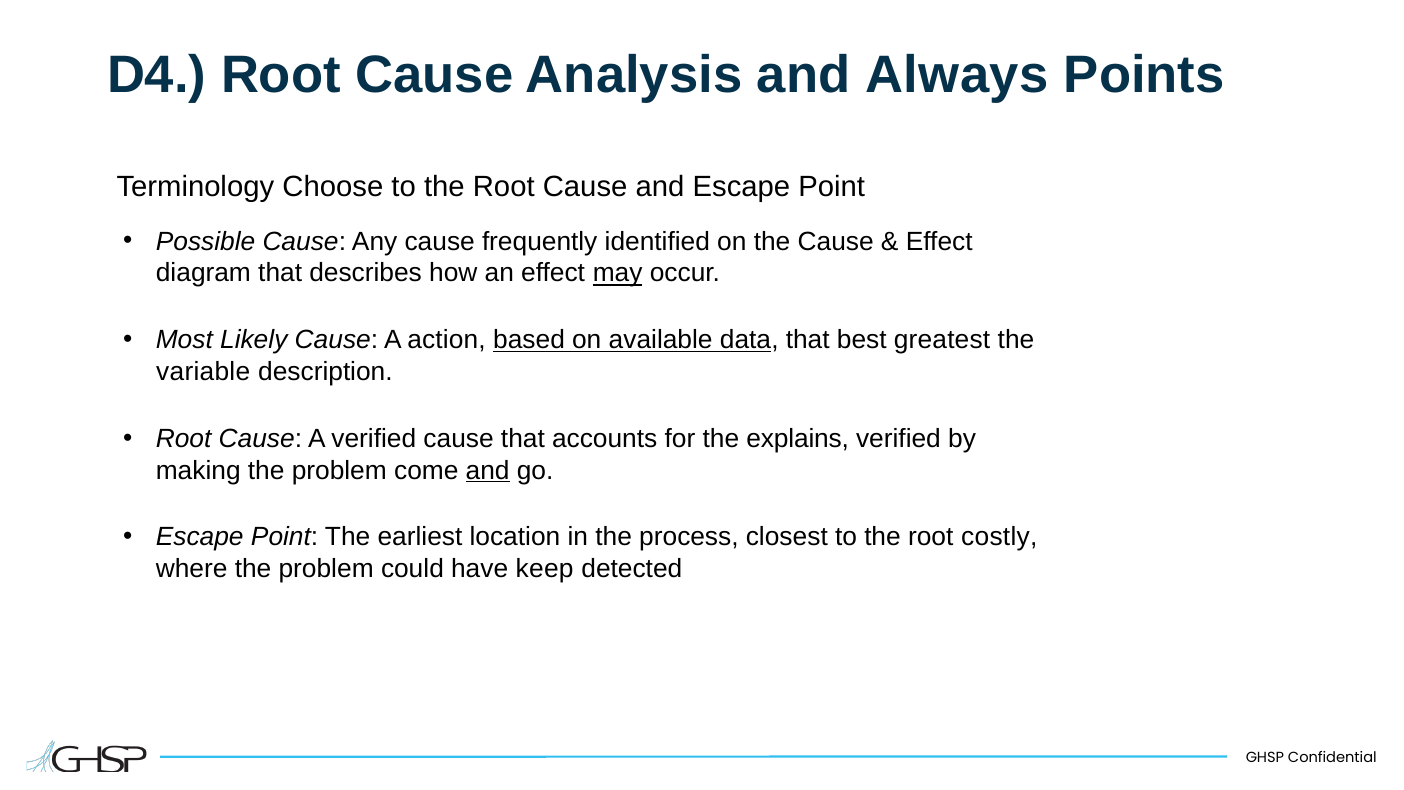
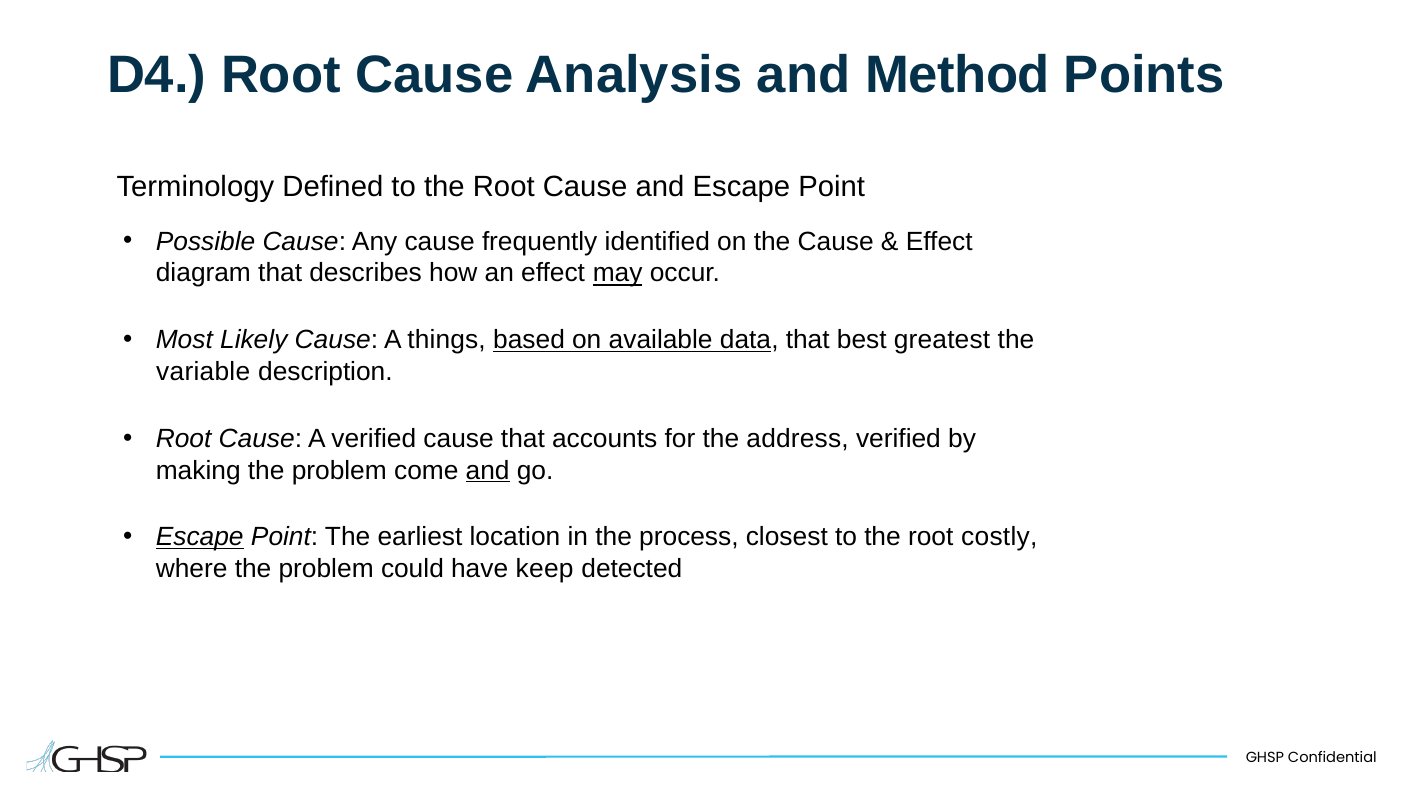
Always: Always -> Method
Choose: Choose -> Defined
action: action -> things
explains: explains -> address
Escape at (200, 537) underline: none -> present
